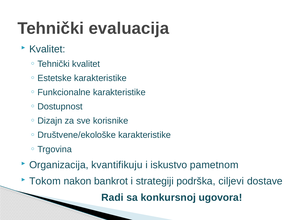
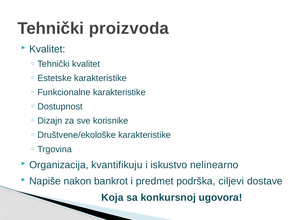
evaluacija: evaluacija -> proizvoda
pametnom: pametnom -> nelinearno
Tokom: Tokom -> Napiše
strategiji: strategiji -> predmet
Radi: Radi -> Koja
